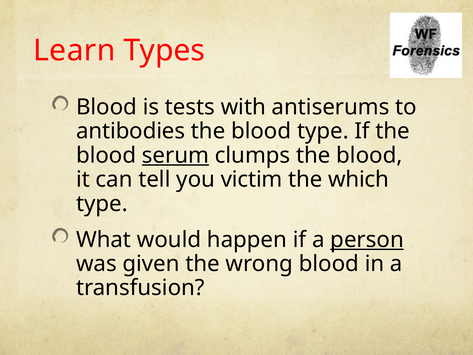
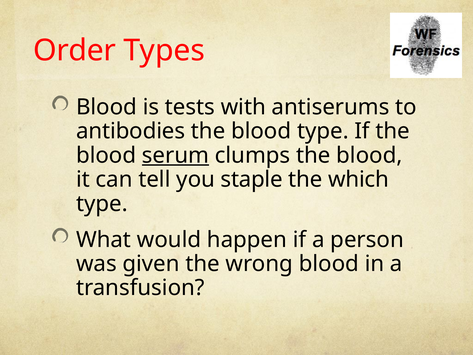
Learn: Learn -> Order
victim: victim -> staple
person underline: present -> none
